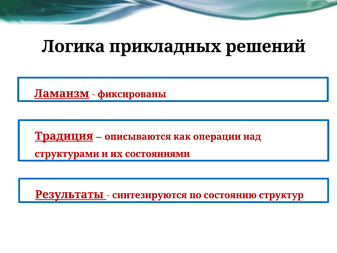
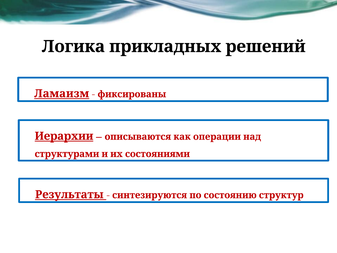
Традиция: Традиция -> Иерархии
